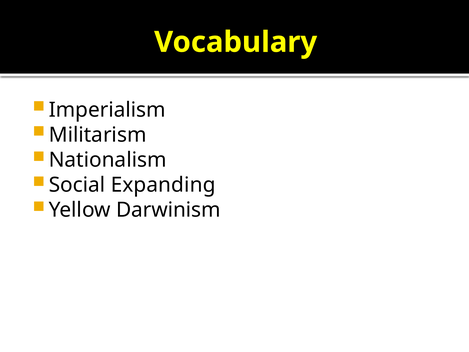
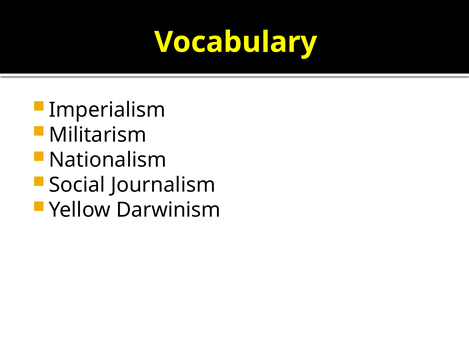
Expanding: Expanding -> Journalism
